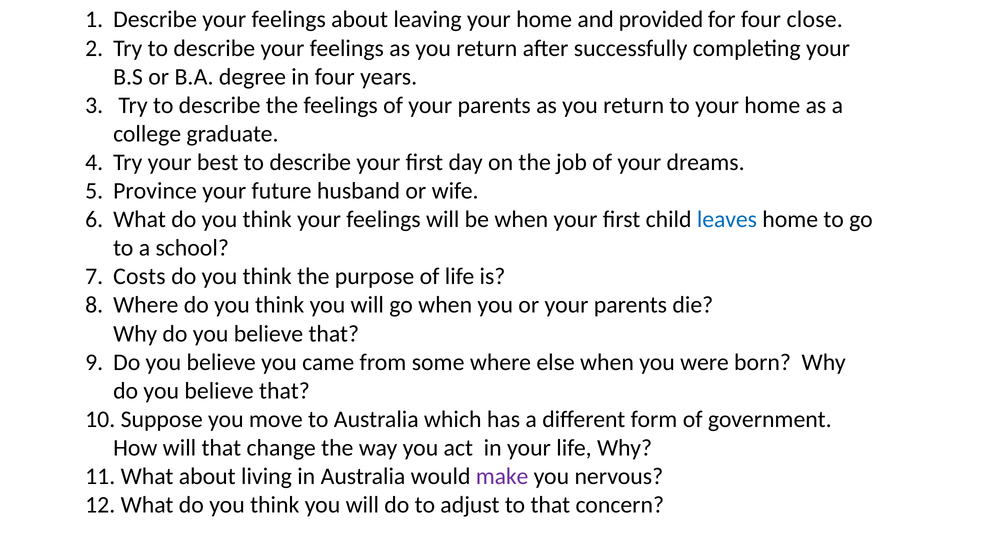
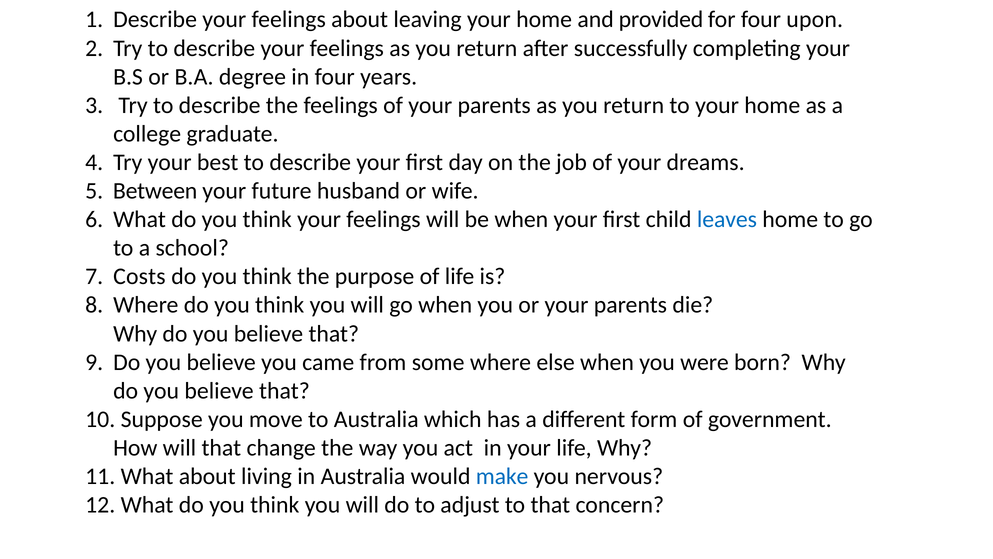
close: close -> upon
Province: Province -> Between
make colour: purple -> blue
